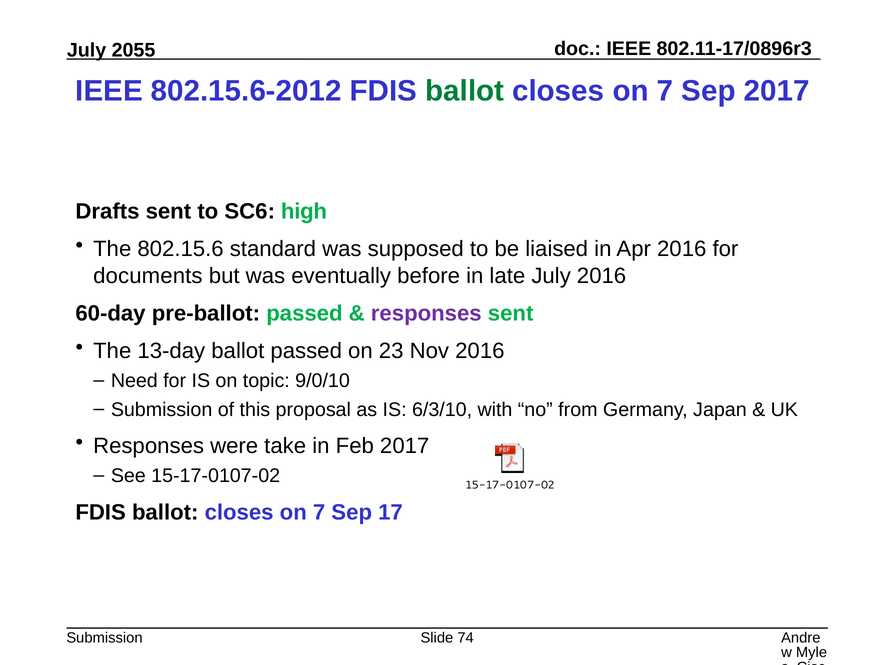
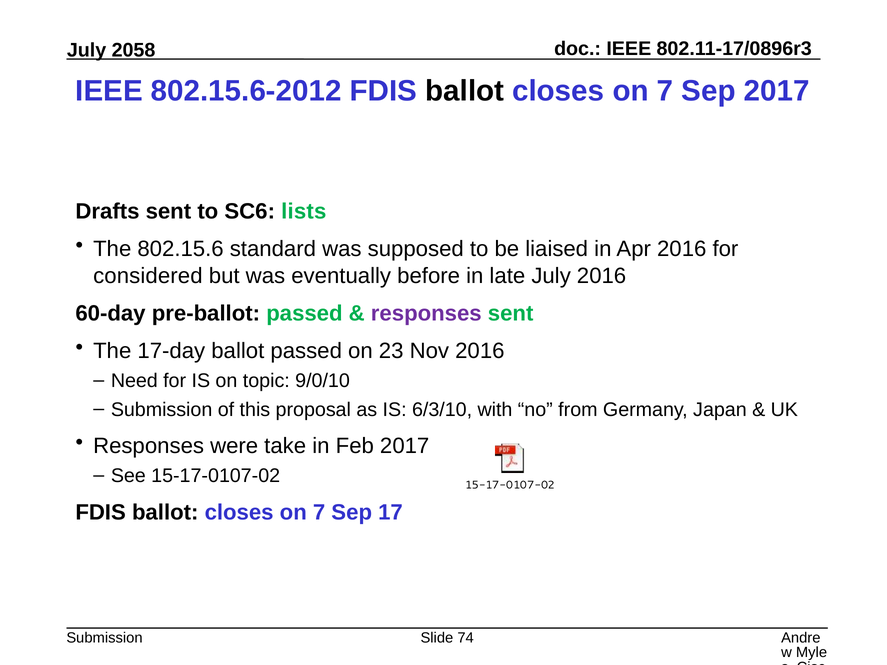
2055: 2055 -> 2058
ballot at (465, 91) colour: green -> black
high: high -> lists
documents: documents -> considered
13-day: 13-day -> 17-day
